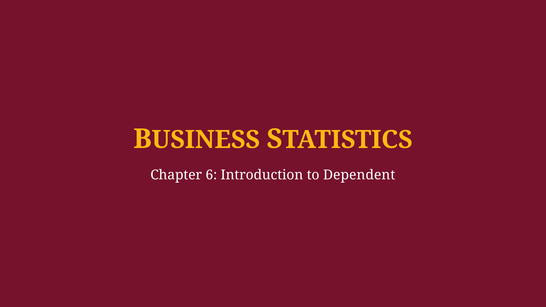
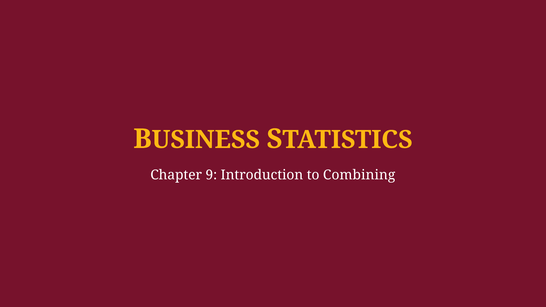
6: 6 -> 9
Dependent: Dependent -> Combining
